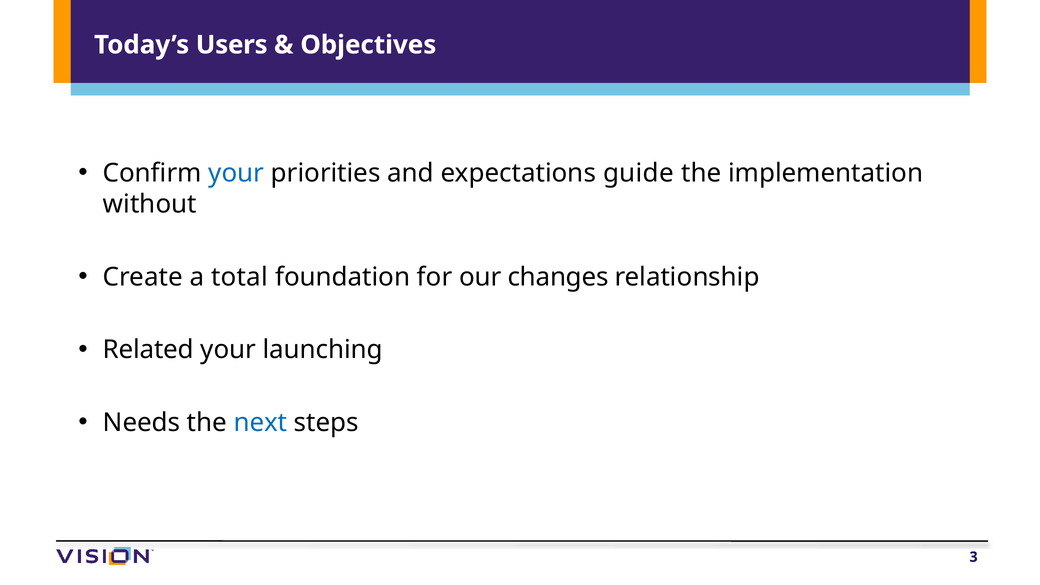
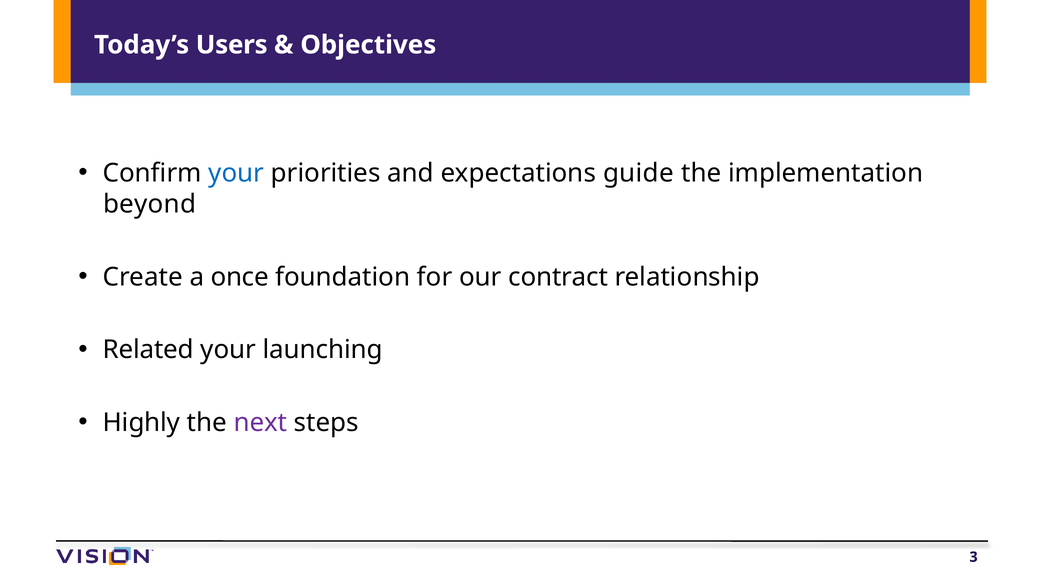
without: without -> beyond
total: total -> once
changes: changes -> contract
Needs: Needs -> Highly
next colour: blue -> purple
